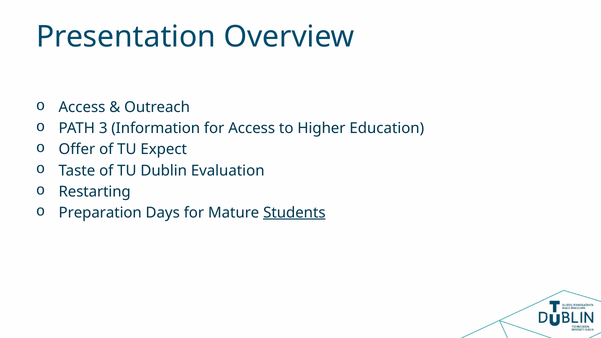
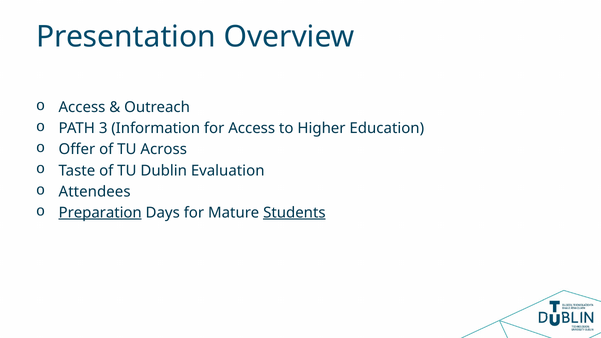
Expect: Expect -> Across
Restarting: Restarting -> Attendees
Preparation underline: none -> present
